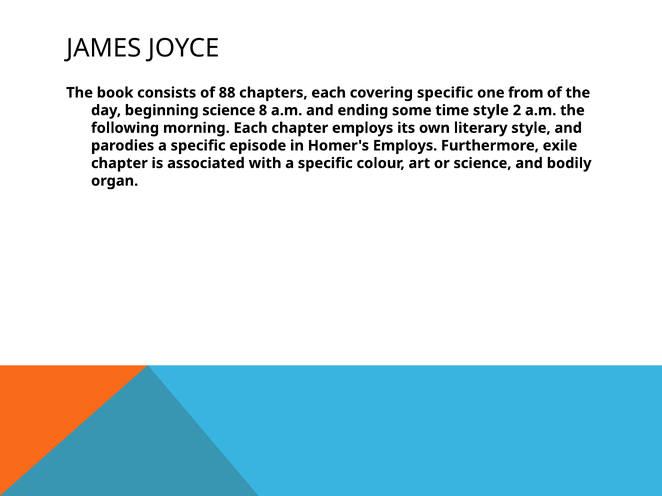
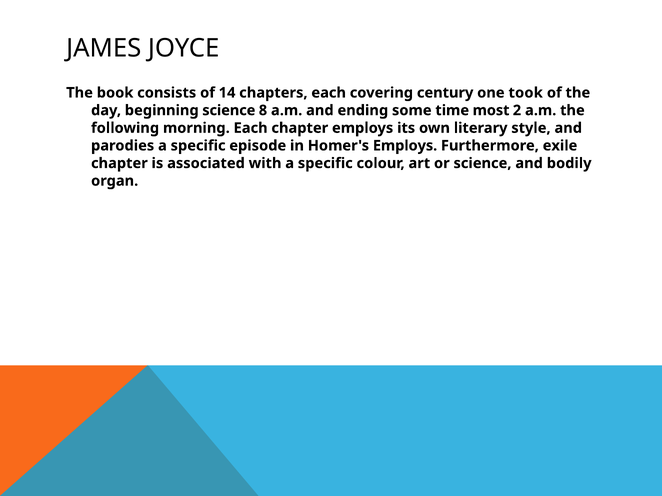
88: 88 -> 14
covering specific: specific -> century
from: from -> took
time style: style -> most
